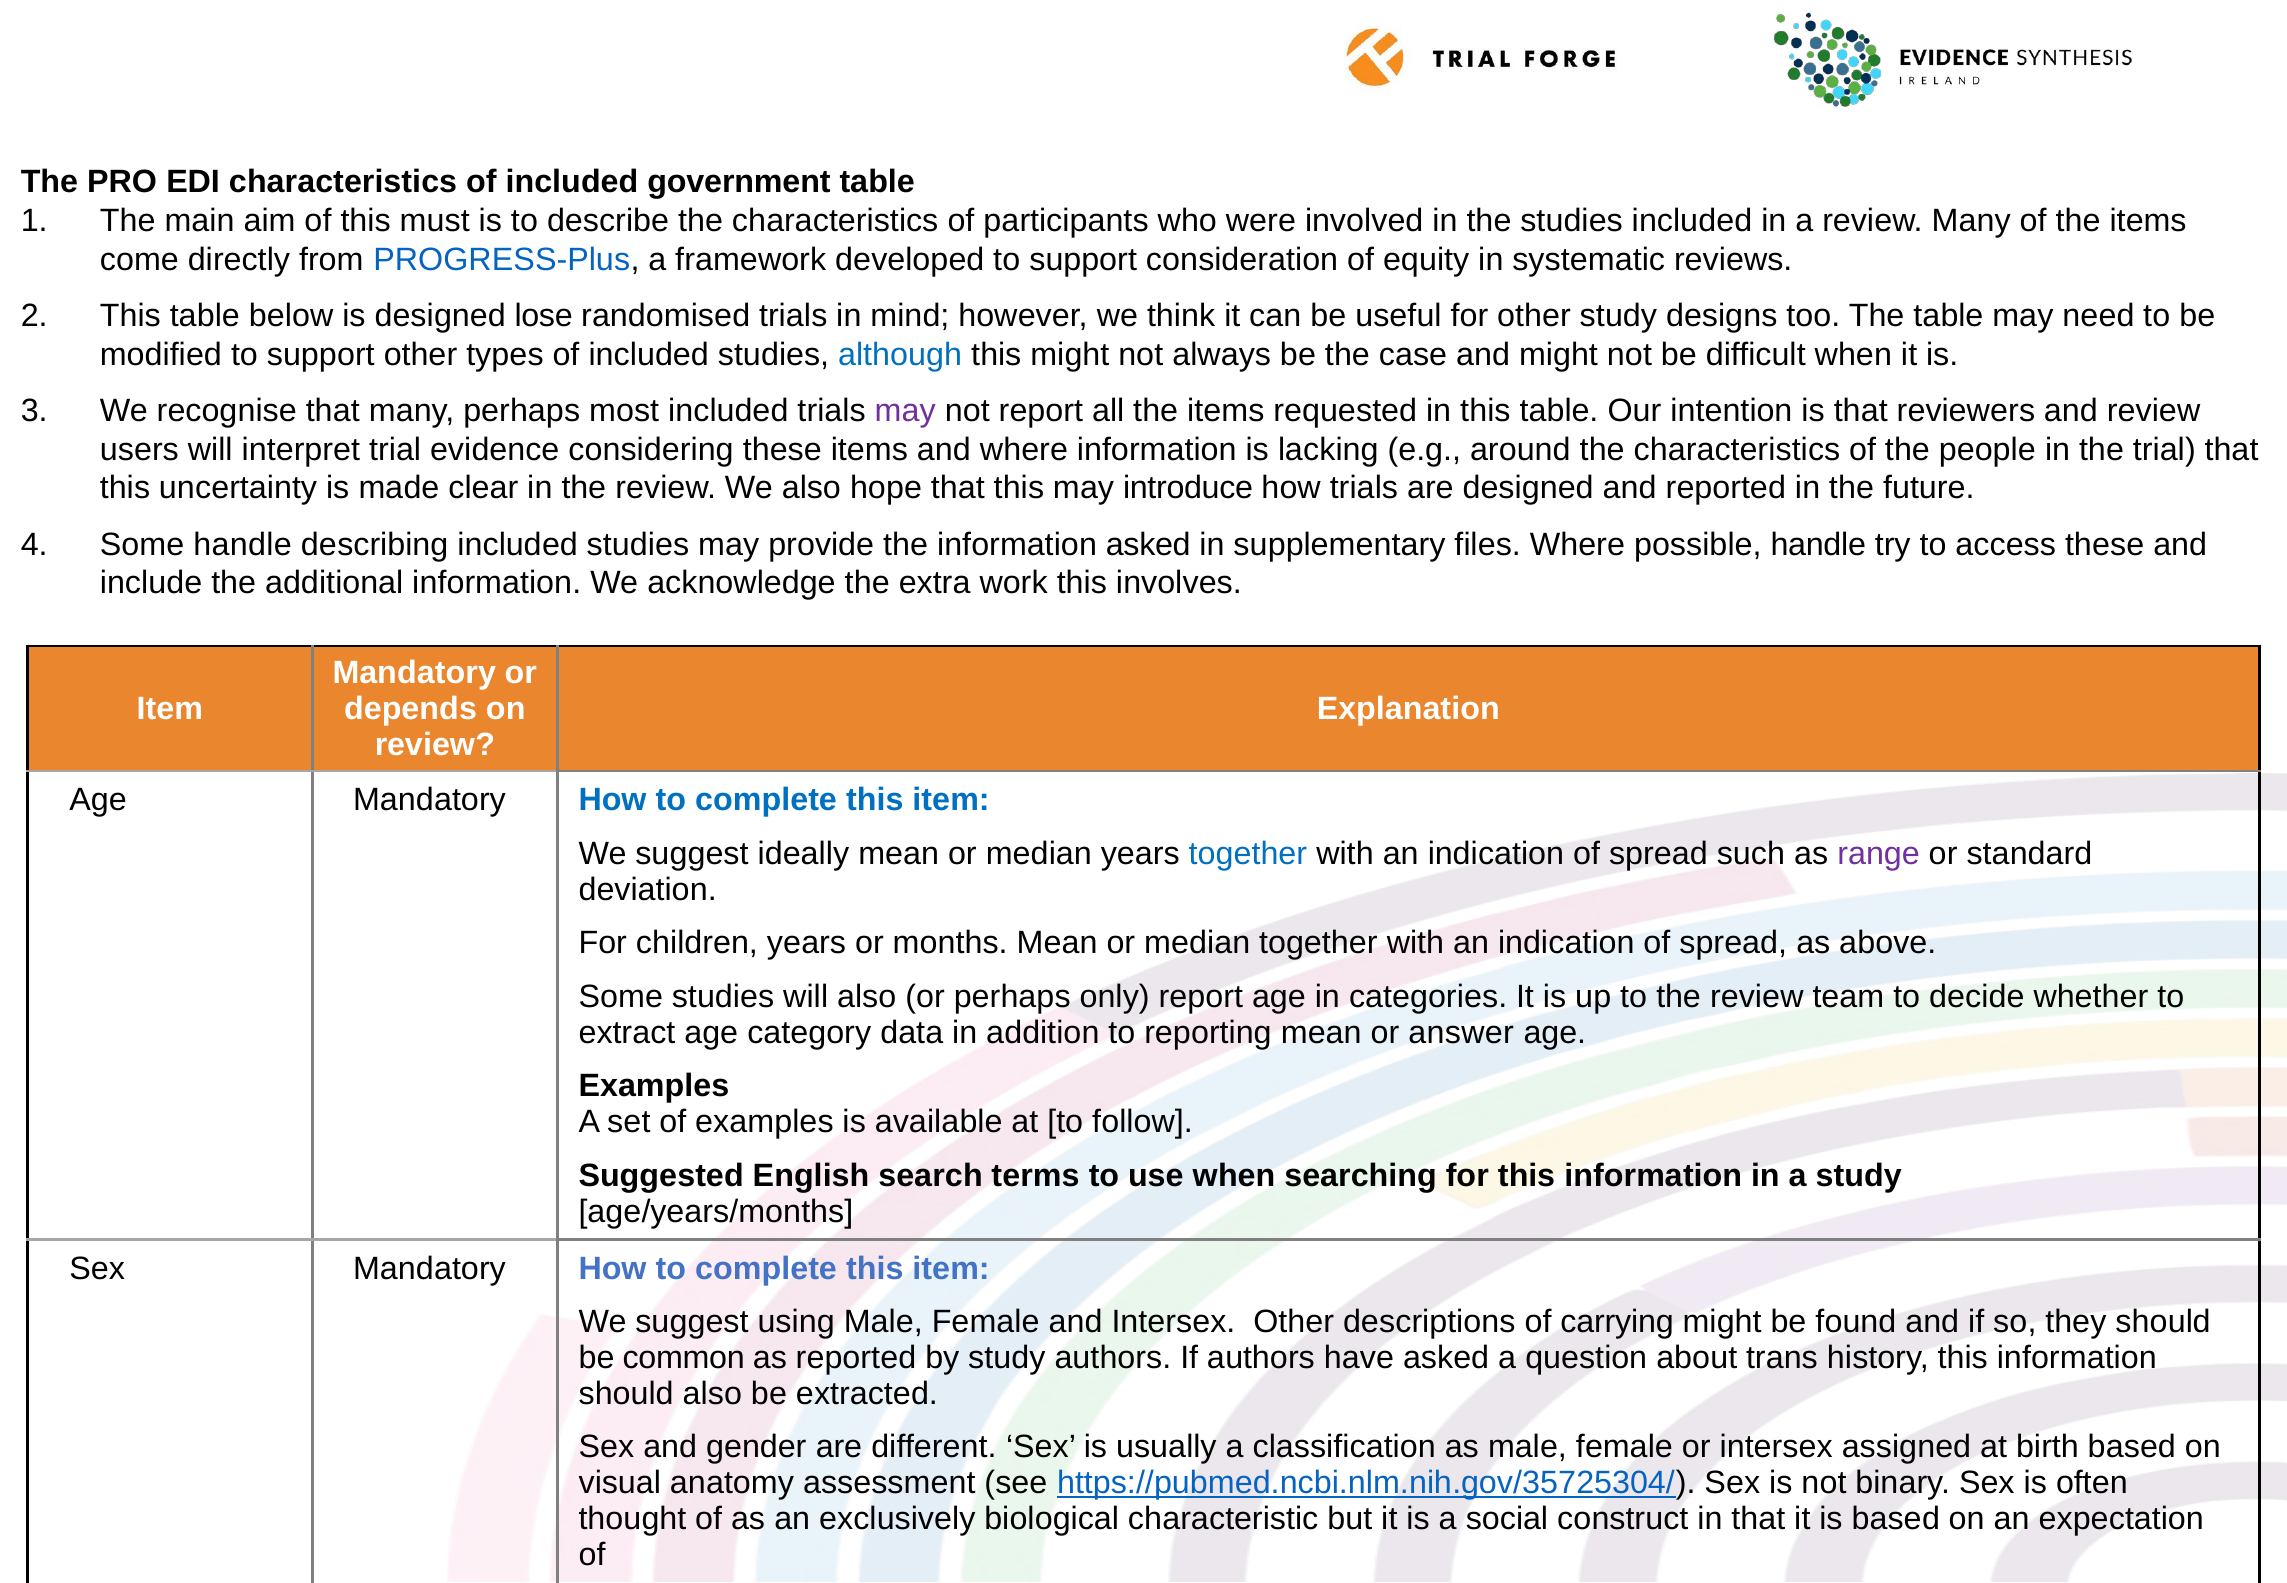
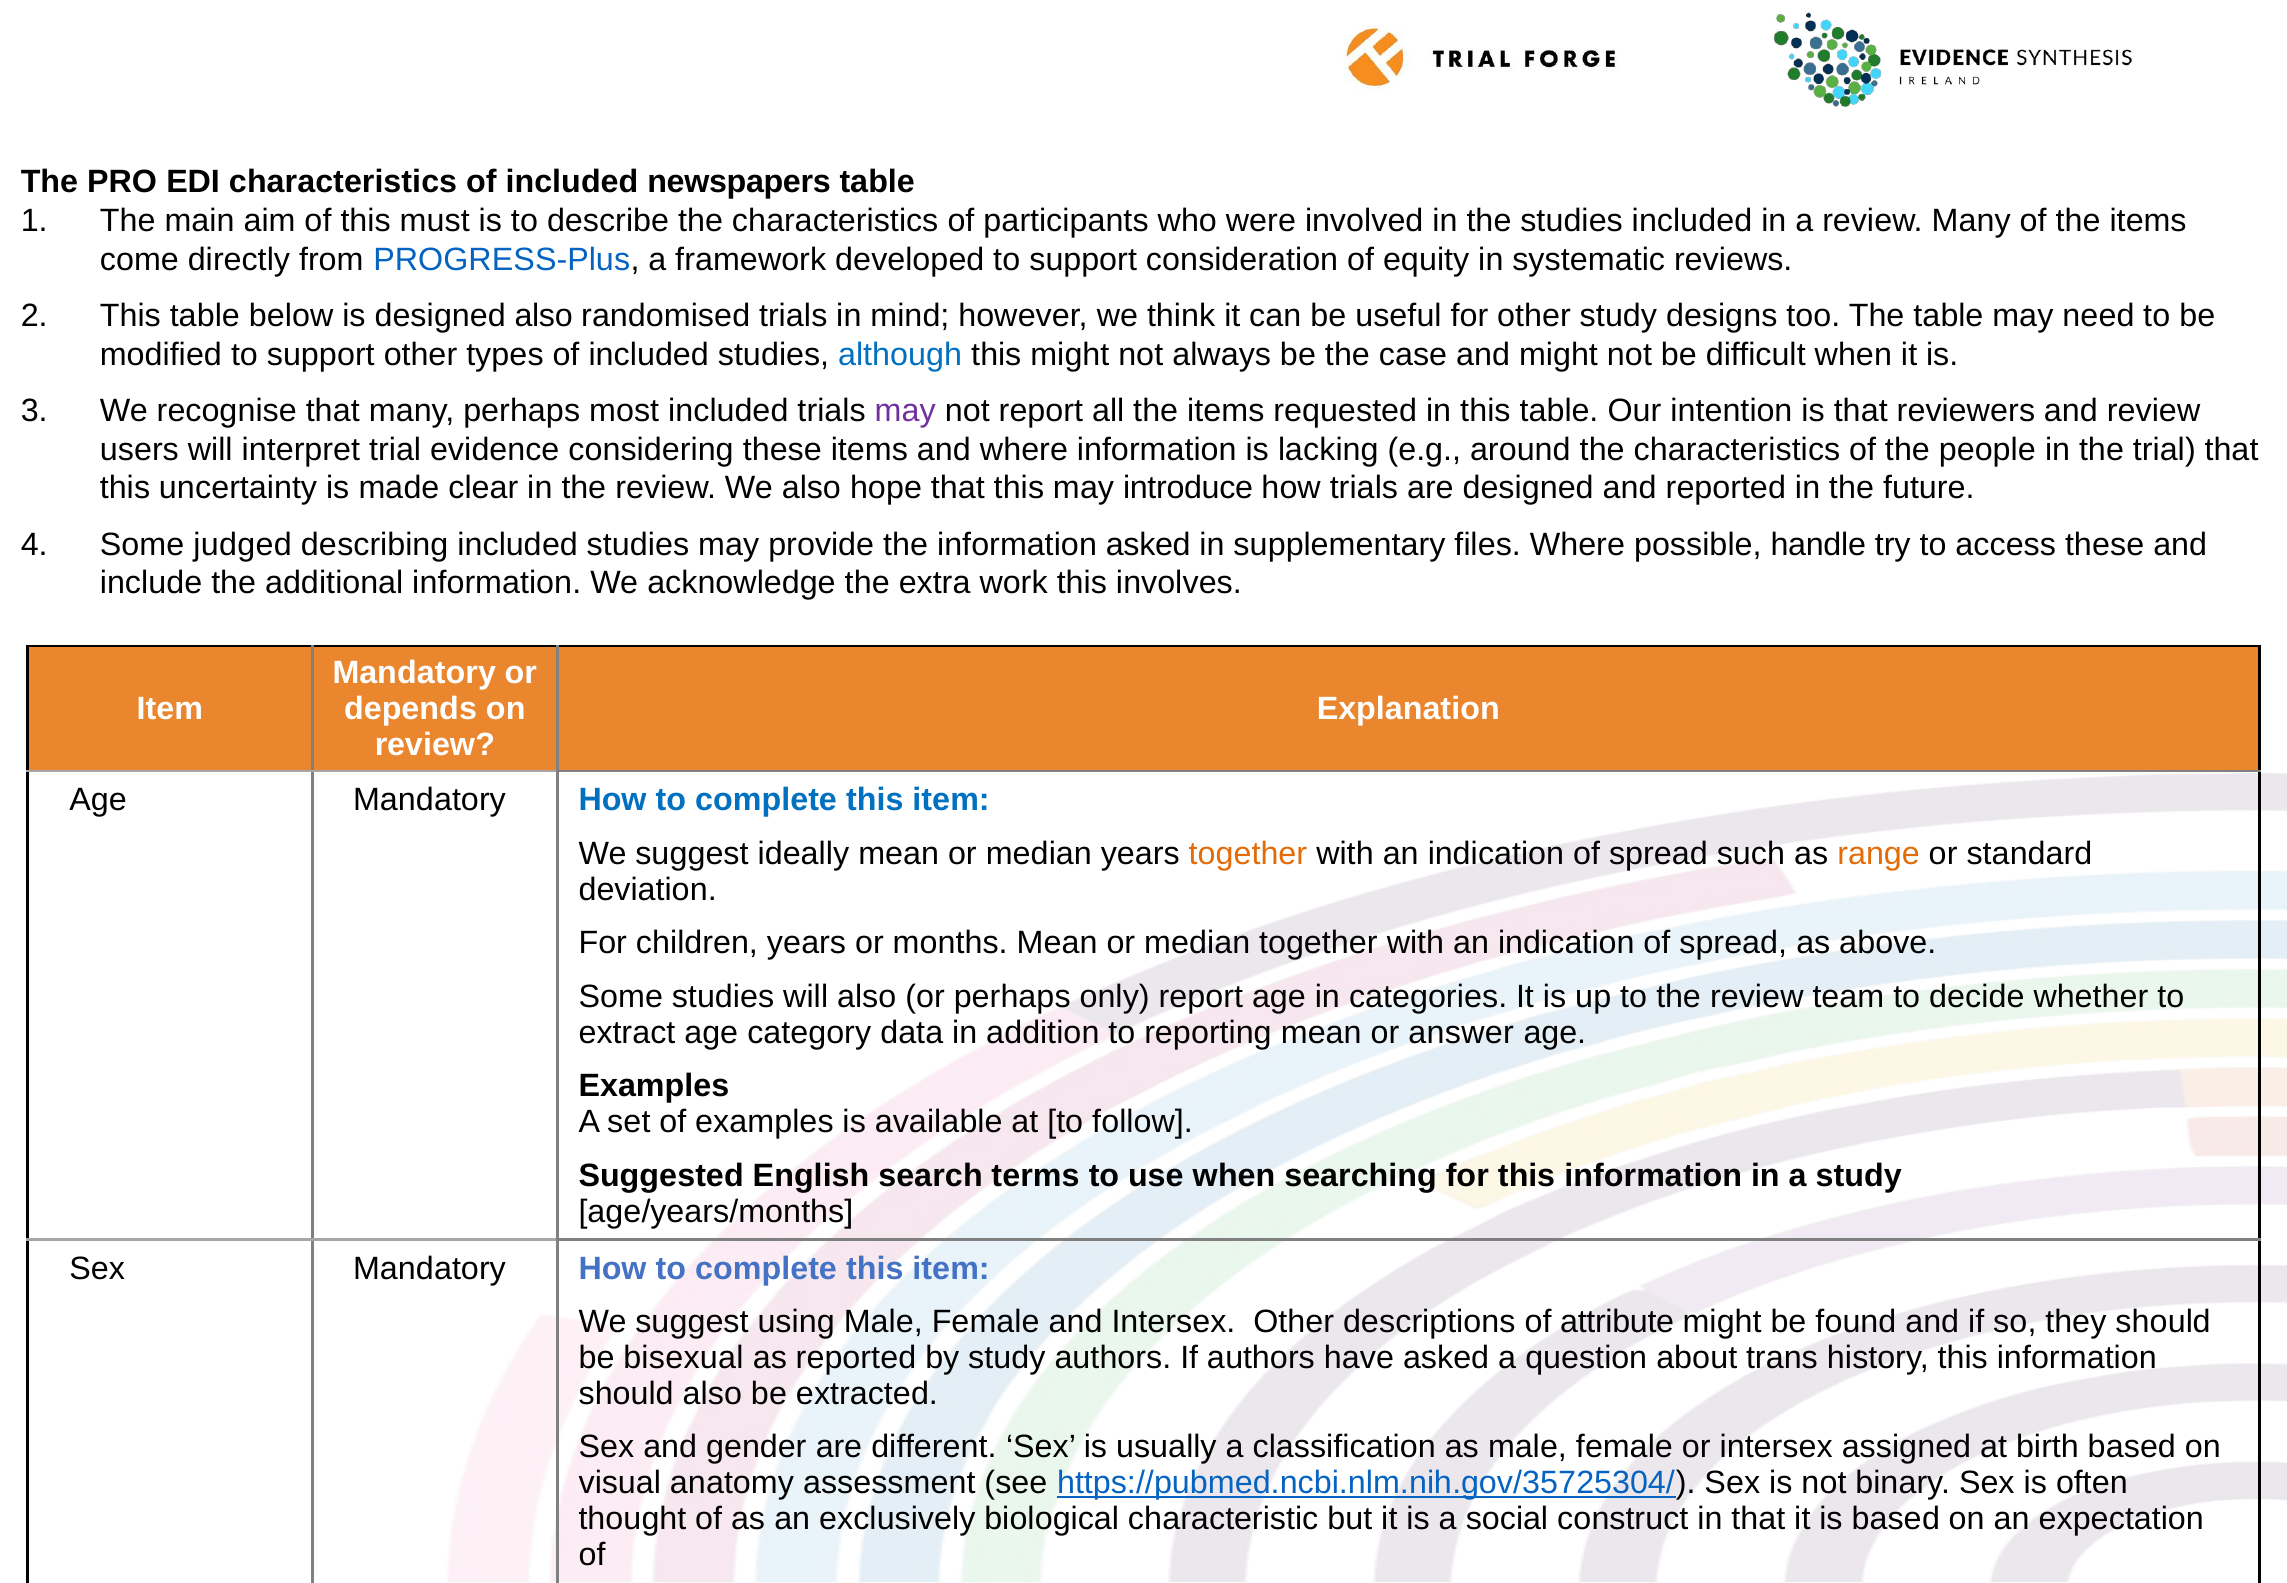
government: government -> newspapers
designed lose: lose -> also
Some handle: handle -> judged
together at (1248, 854) colour: blue -> orange
range colour: purple -> orange
carrying: carrying -> attribute
common: common -> bisexual
